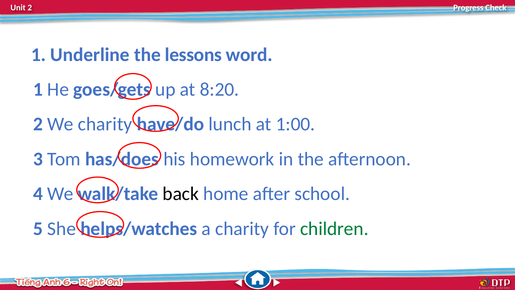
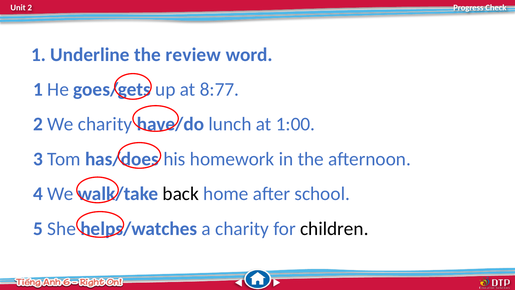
lessons: lessons -> review
8:20: 8:20 -> 8:77
children colour: green -> black
